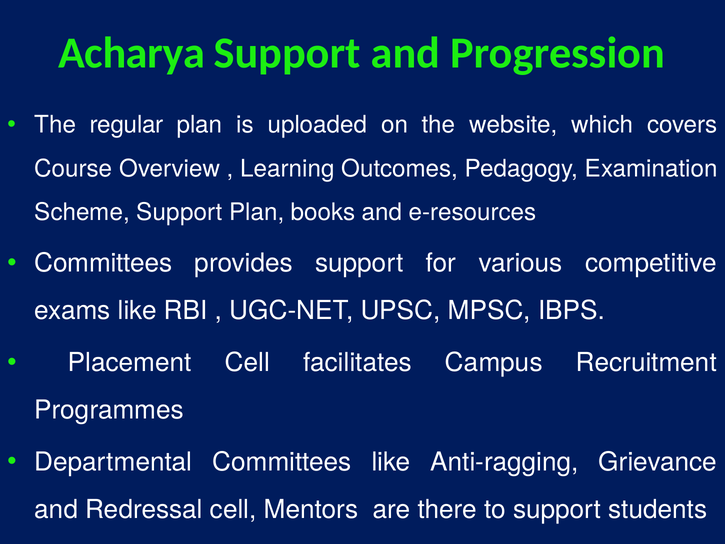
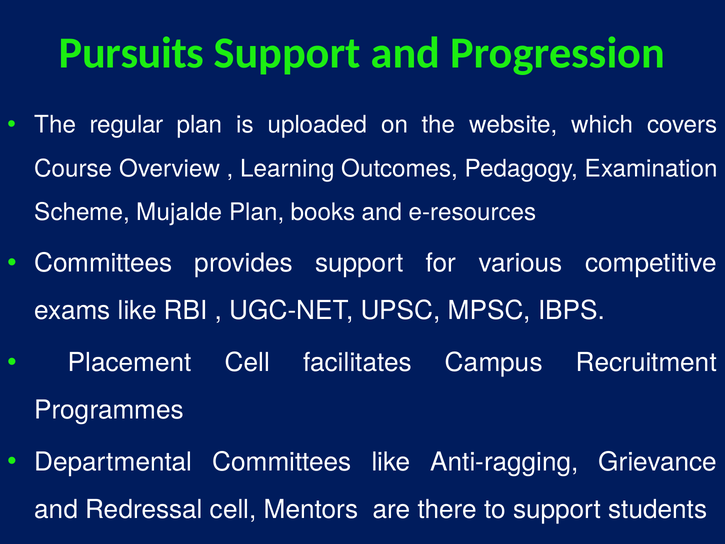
Acharya: Acharya -> Pursuits
Scheme Support: Support -> Mujalde
